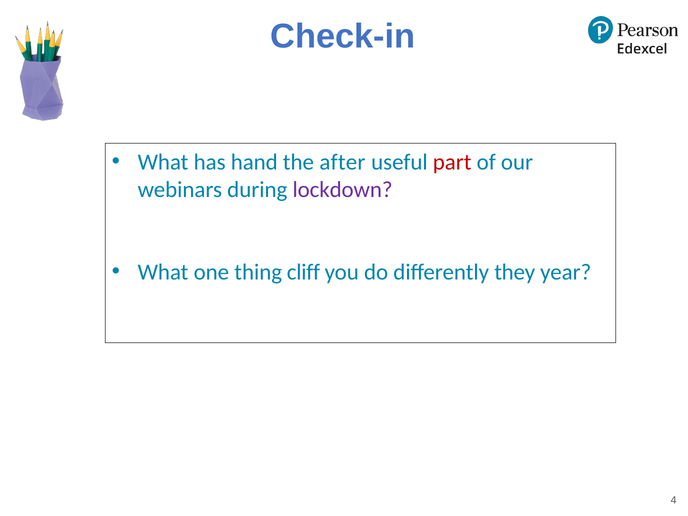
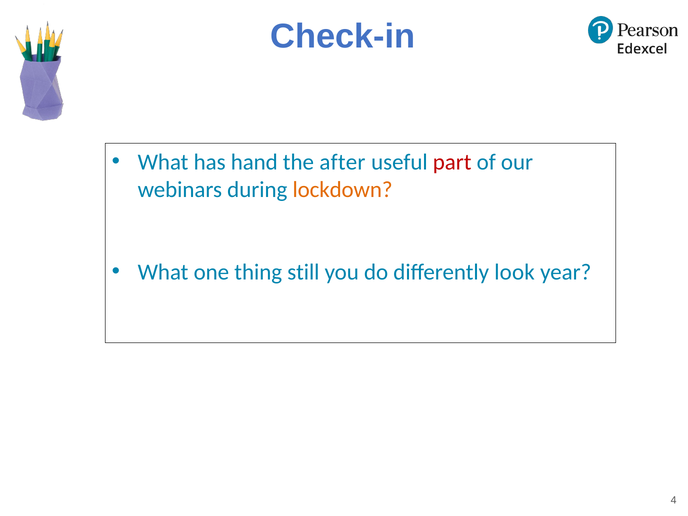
lockdown colour: purple -> orange
cliff: cliff -> still
they: they -> look
